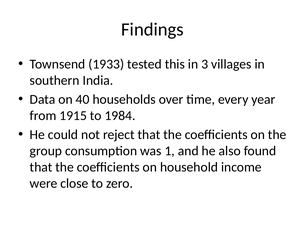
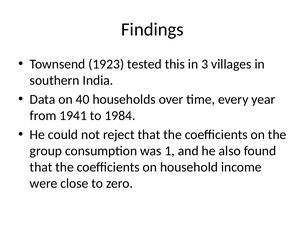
1933: 1933 -> 1923
1915: 1915 -> 1941
